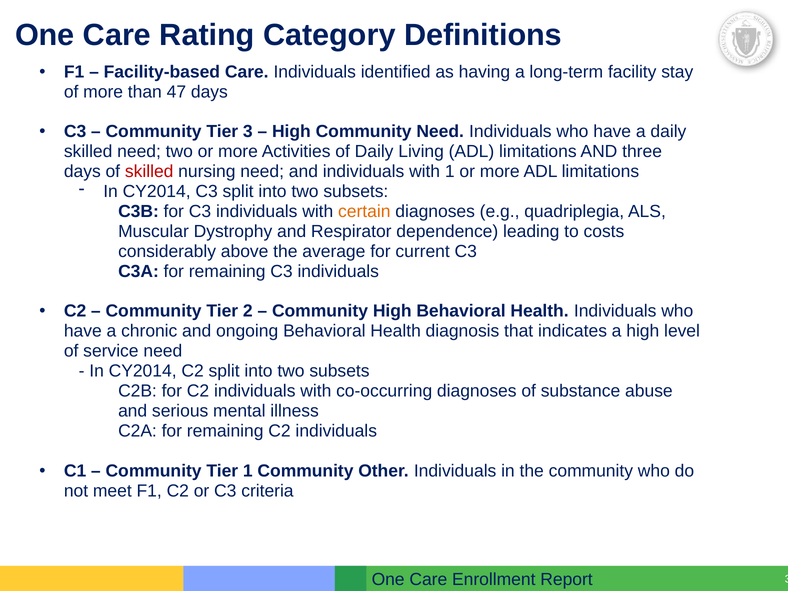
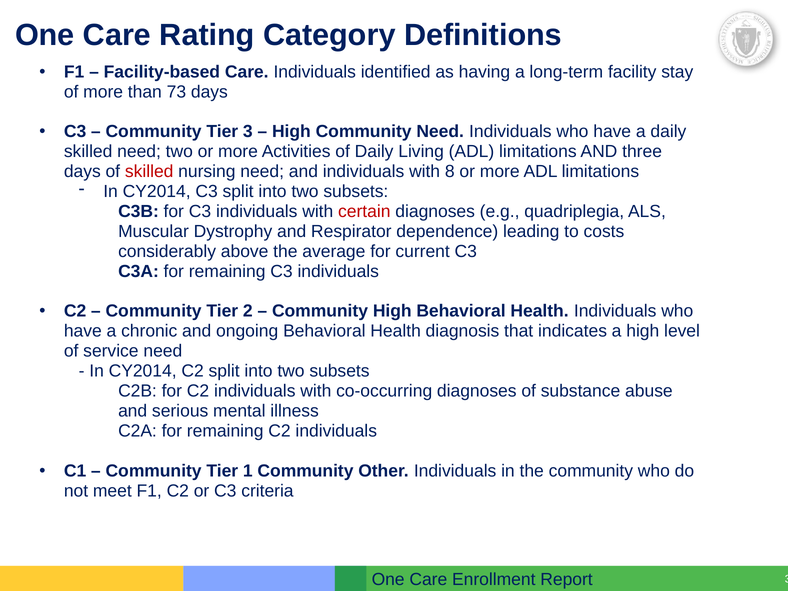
47: 47 -> 73
with 1: 1 -> 8
certain colour: orange -> red
